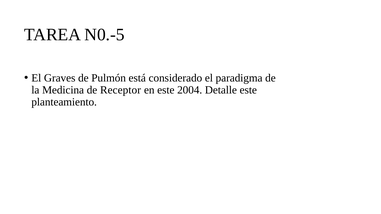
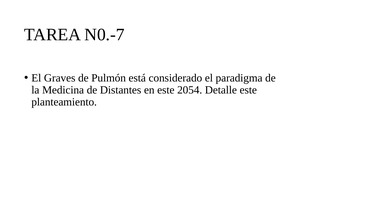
N0.-5: N0.-5 -> N0.-7
Receptor: Receptor -> Distantes
2004: 2004 -> 2054
